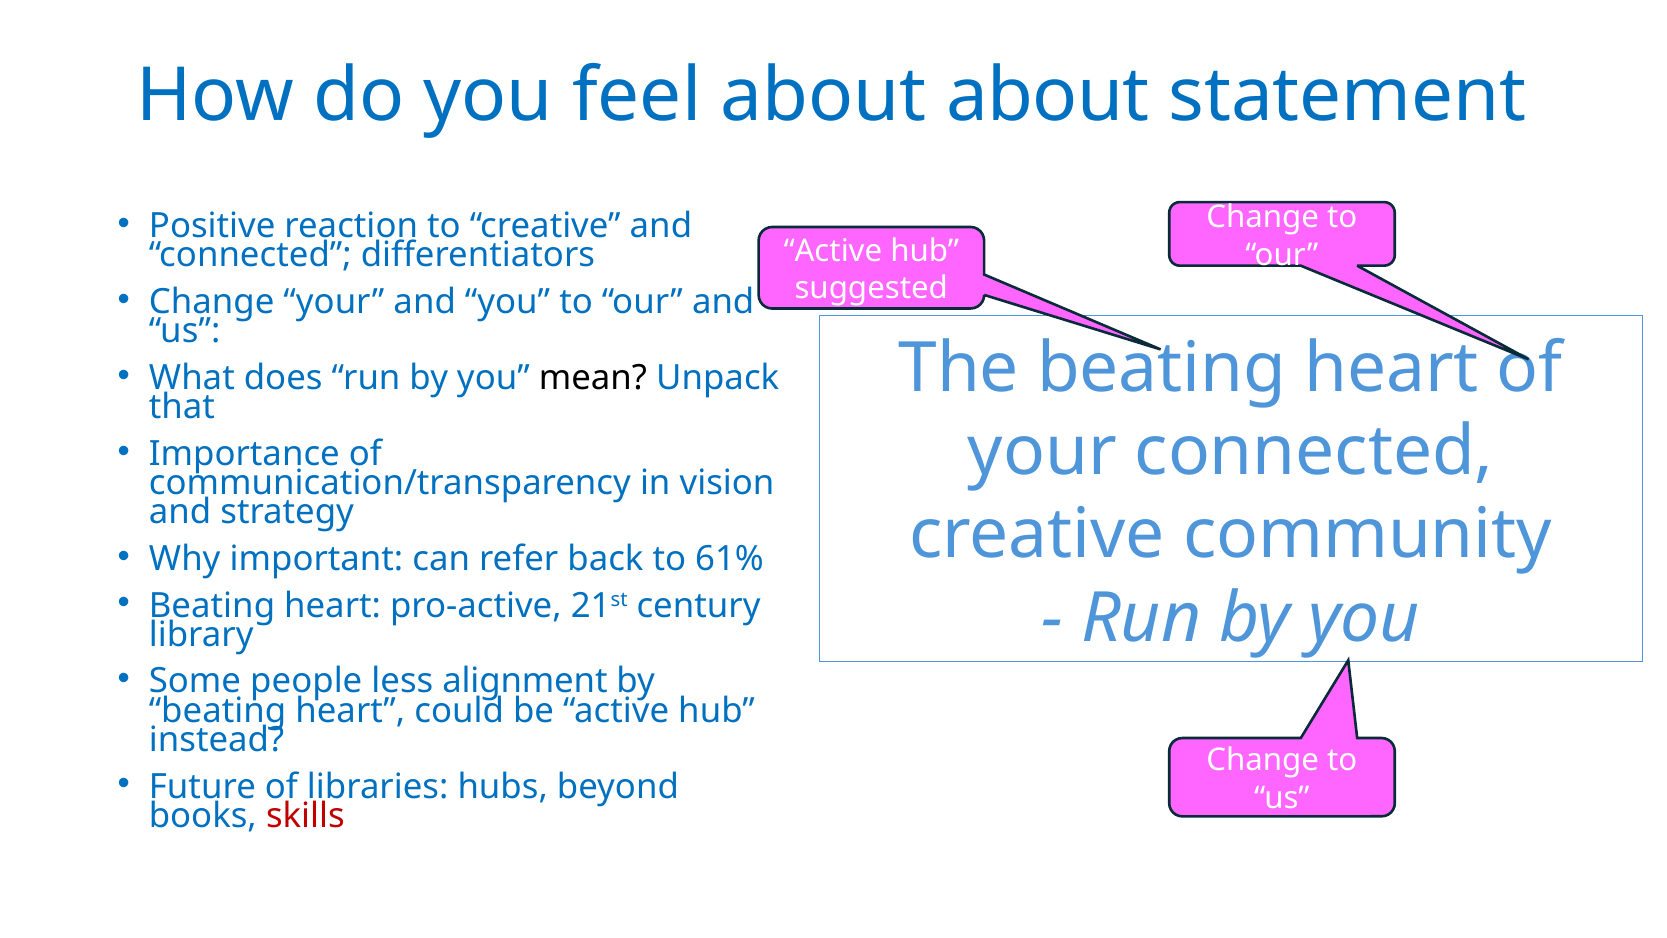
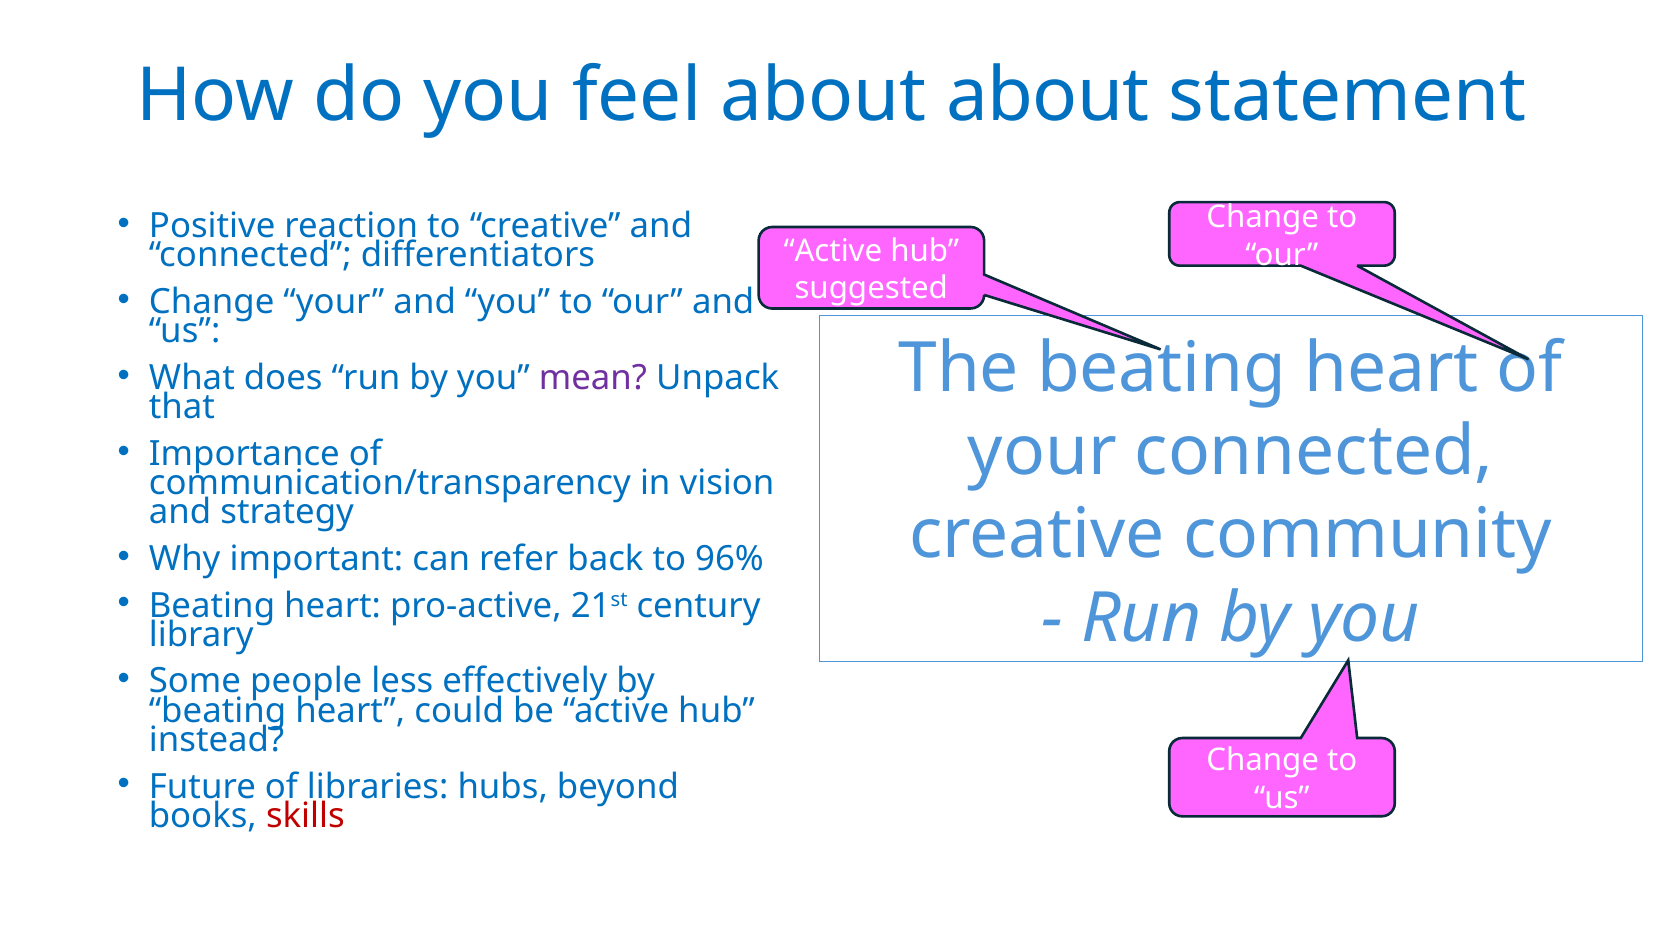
mean colour: black -> purple
61%: 61% -> 96%
alignment: alignment -> effectively
